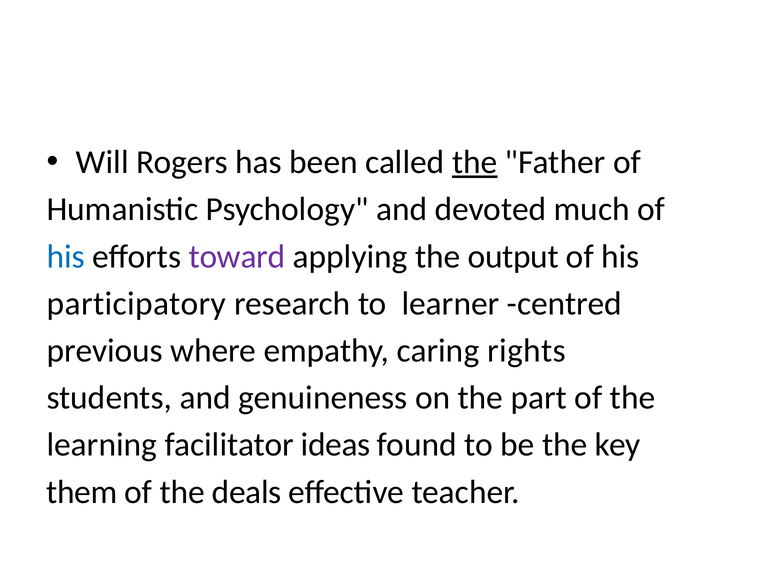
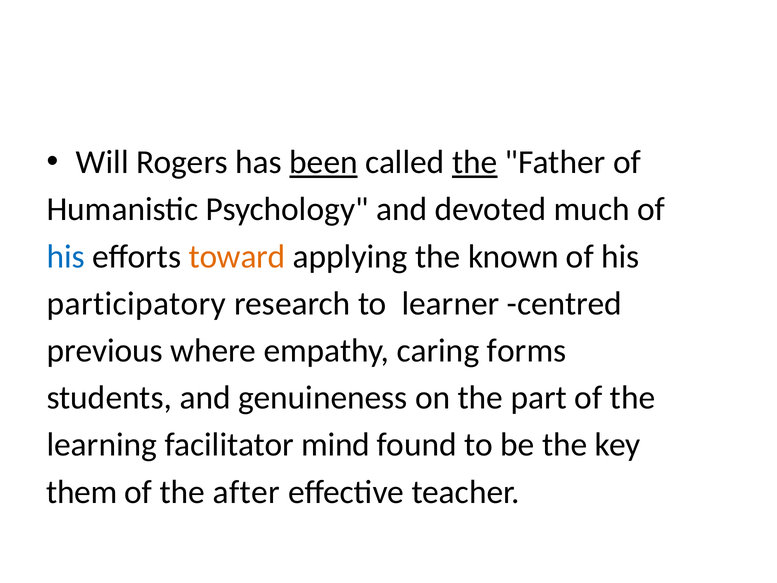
been underline: none -> present
toward colour: purple -> orange
output: output -> known
rights: rights -> forms
ideas: ideas -> mind
deals: deals -> after
